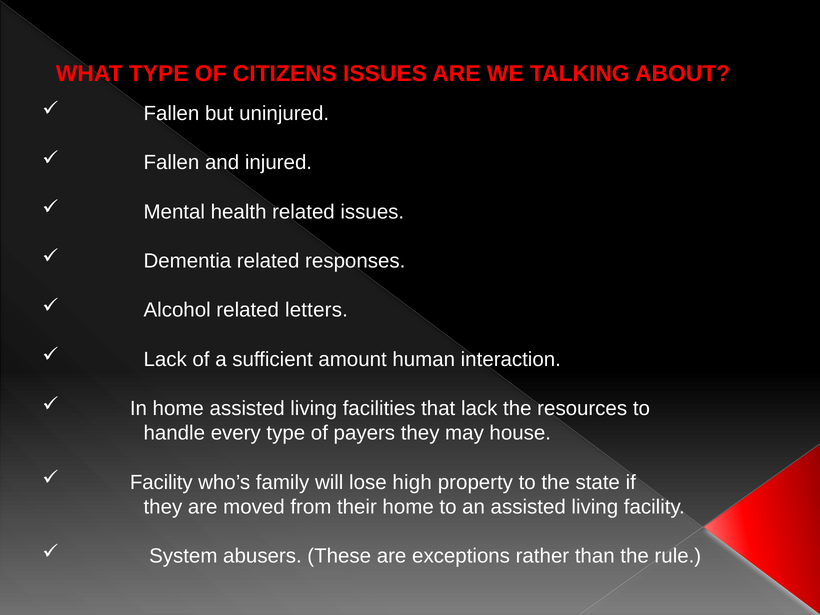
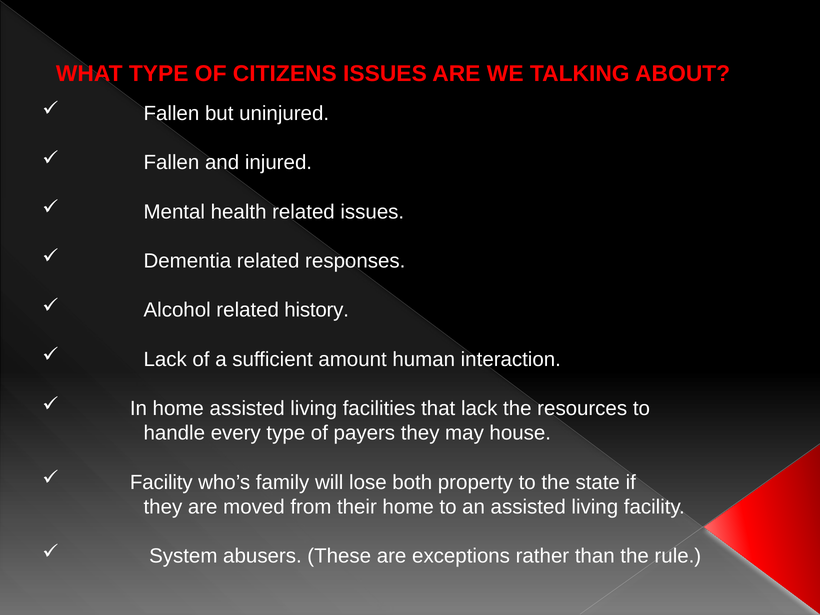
letters: letters -> history
high: high -> both
